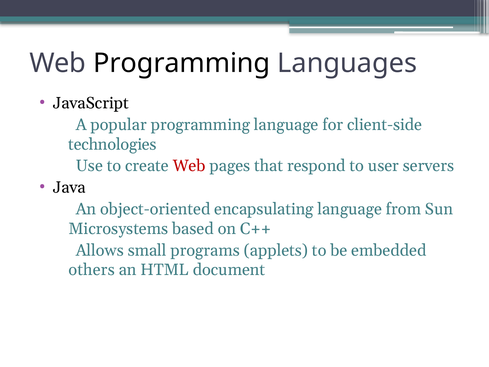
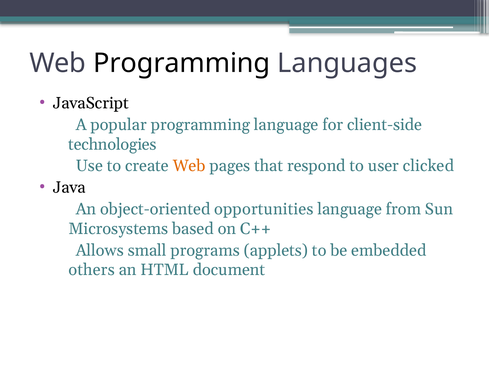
Web at (189, 166) colour: red -> orange
servers: servers -> clicked
encapsulating: encapsulating -> opportunities
